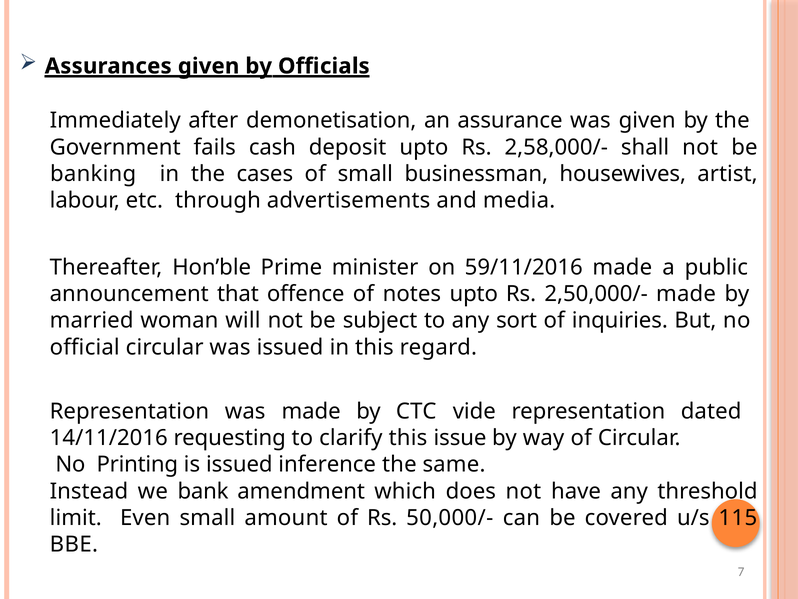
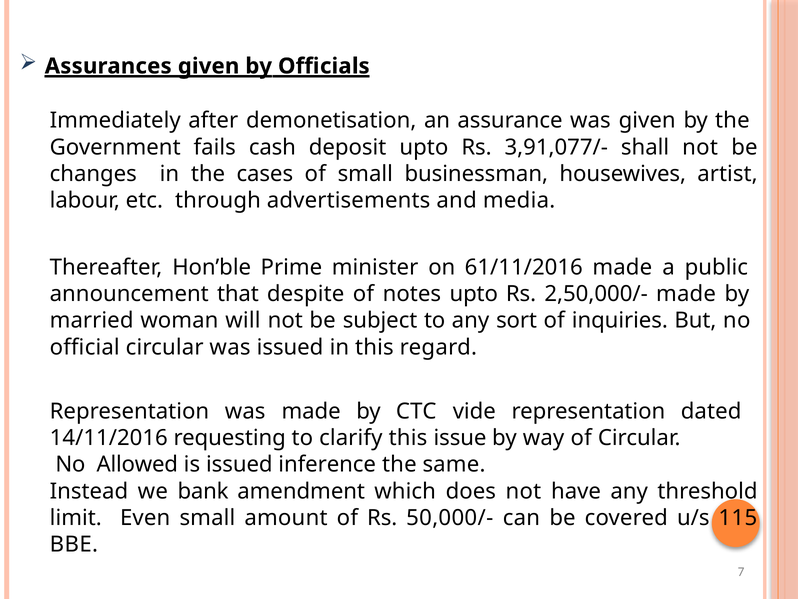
2,58,000/-: 2,58,000/- -> 3,91,077/-
banking: banking -> changes
59/11/2016: 59/11/2016 -> 61/11/2016
offence: offence -> despite
Printing: Printing -> Allowed
